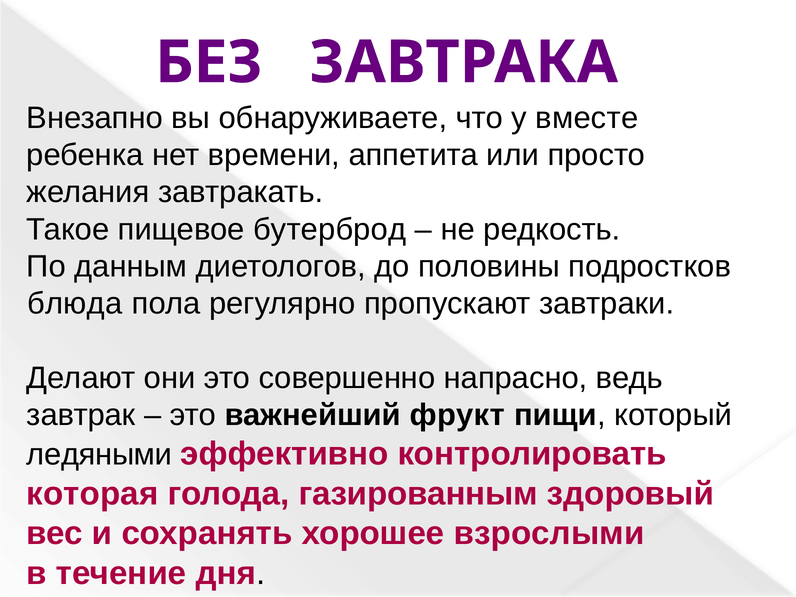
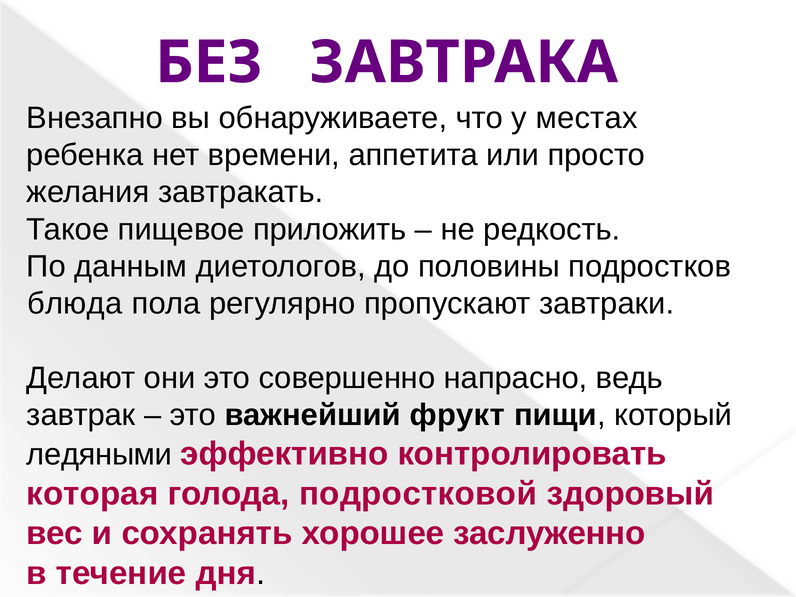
вместе: вместе -> местах
бутерброд: бутерброд -> приложить
газированным: газированным -> подростковой
взрослыми: взрослыми -> заслуженно
